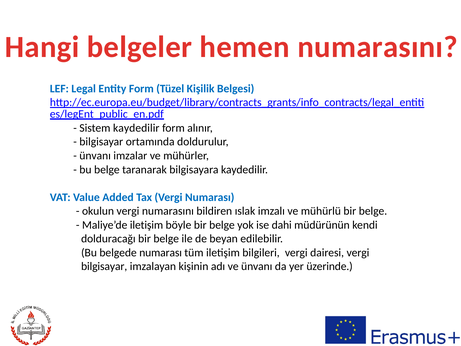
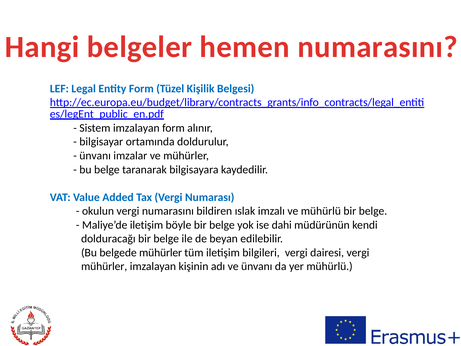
Sistem kaydedilir: kaydedilir -> imzalayan
belgede numarası: numarası -> mühürler
bilgisayar at (104, 266): bilgisayar -> mühürler
yer üzerinde: üzerinde -> mühürlü
